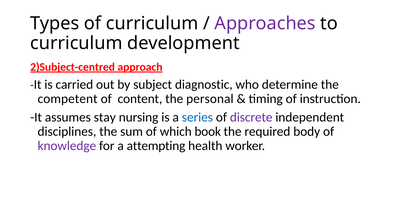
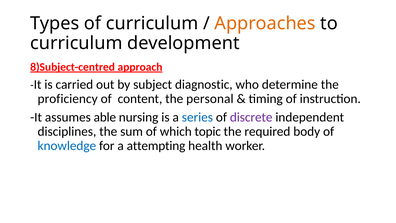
Approaches colour: purple -> orange
2)Subject-centred: 2)Subject-centred -> 8)Subject-centred
competent: competent -> proficiency
stay: stay -> able
book: book -> topic
knowledge colour: purple -> blue
